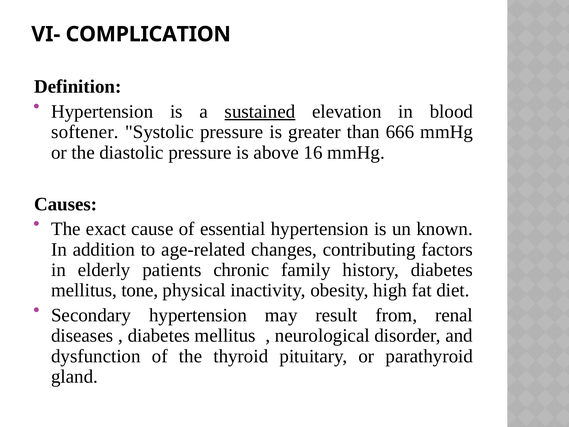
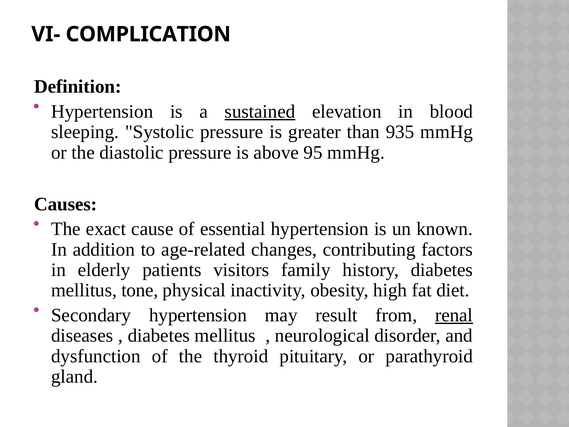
softener: softener -> sleeping
666: 666 -> 935
16: 16 -> 95
chronic: chronic -> visitors
renal underline: none -> present
